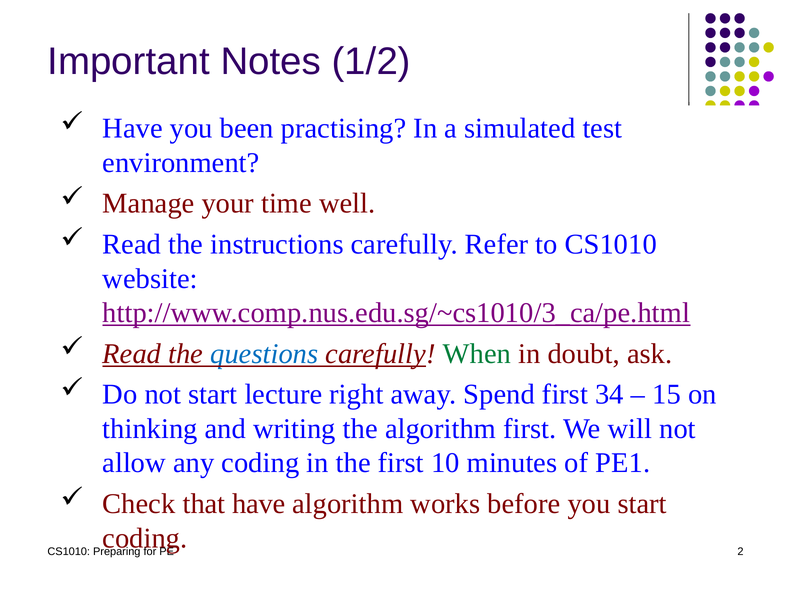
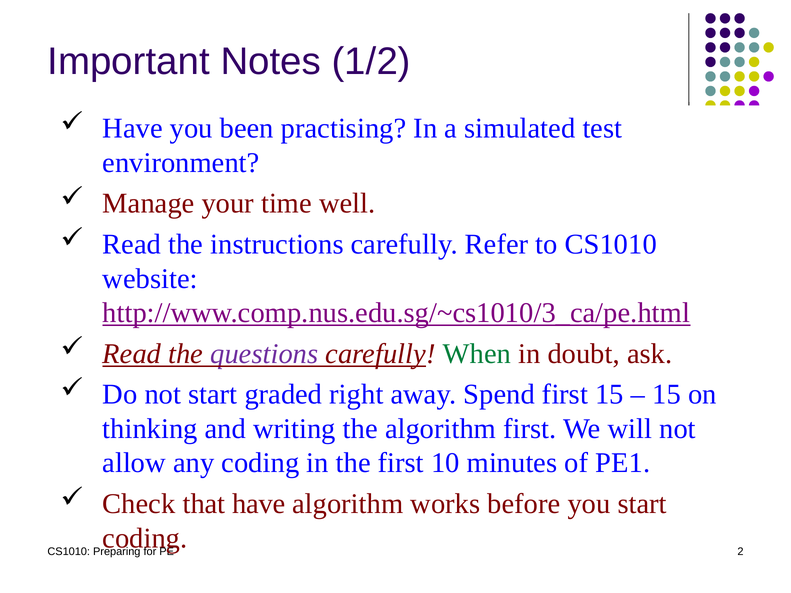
questions colour: blue -> purple
lecture: lecture -> graded
first 34: 34 -> 15
